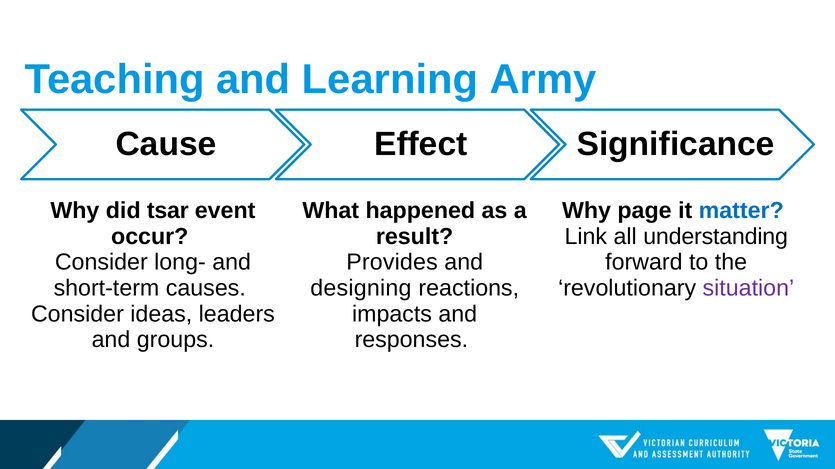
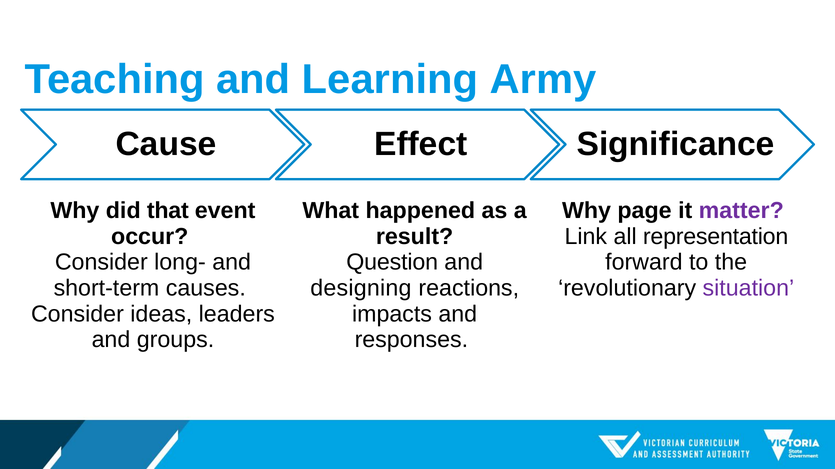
tsar: tsar -> that
matter colour: blue -> purple
understanding: understanding -> representation
Provides: Provides -> Question
